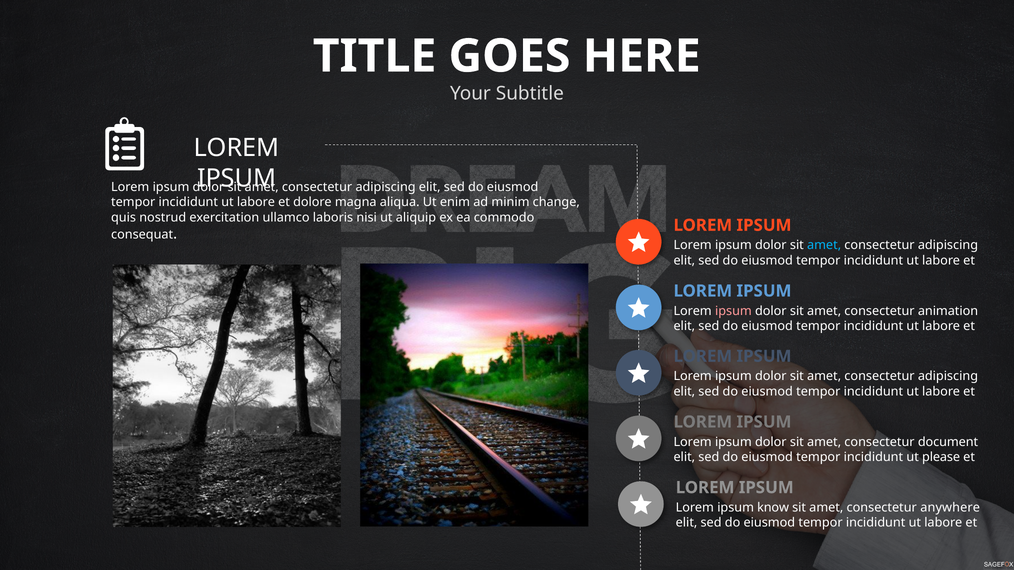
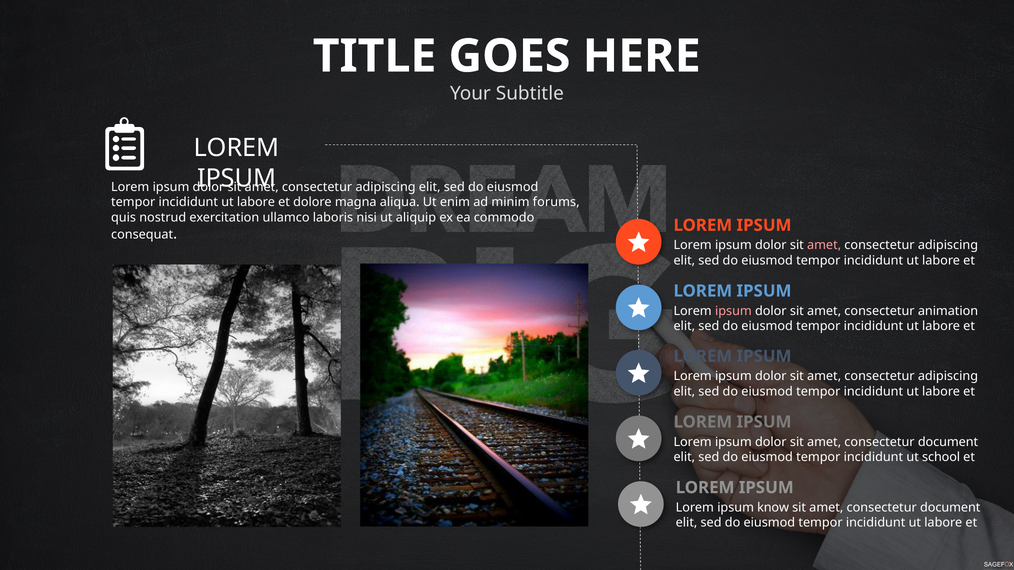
change: change -> forums
amet at (824, 245) colour: light blue -> pink
please: please -> school
anywhere at (950, 508): anywhere -> document
